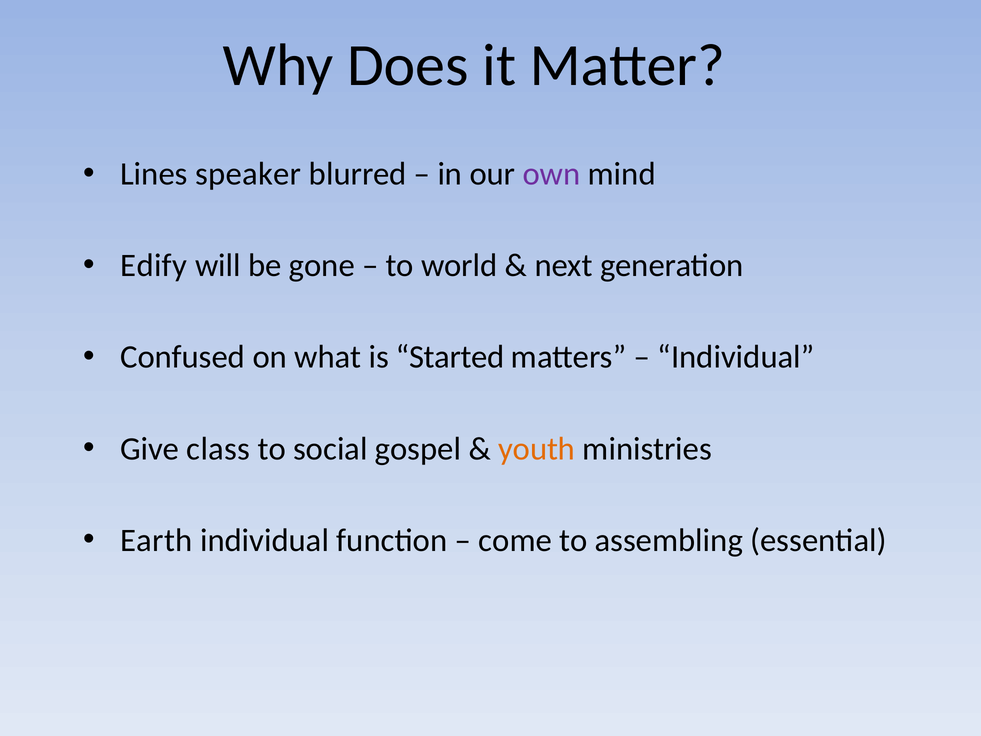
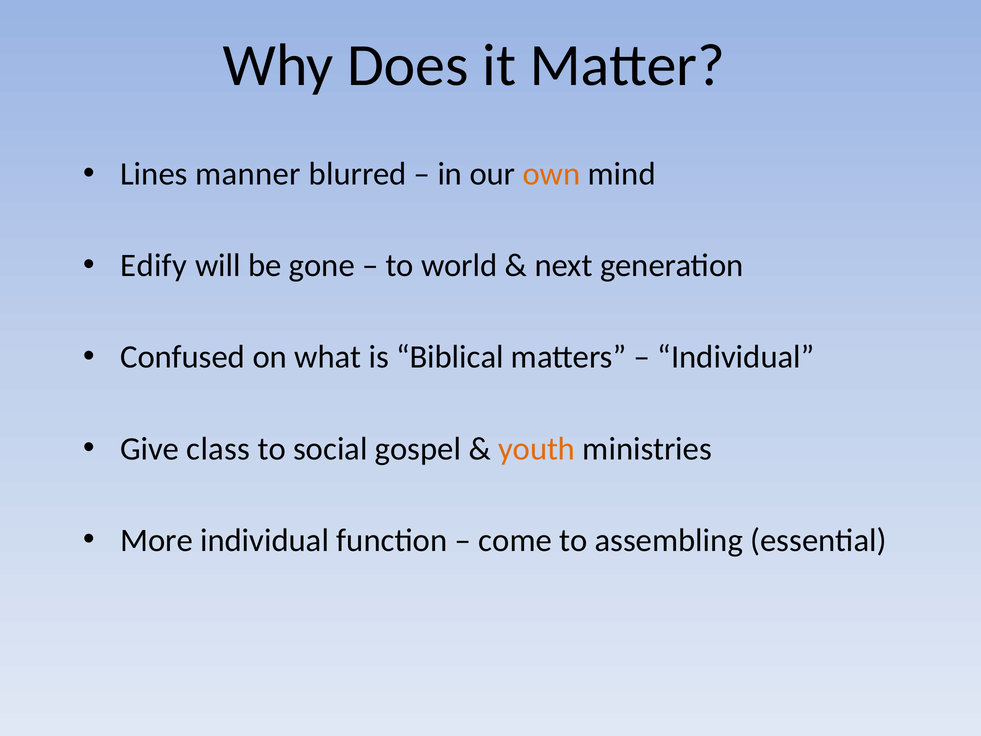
speaker: speaker -> manner
own colour: purple -> orange
Started: Started -> Biblical
Earth: Earth -> More
